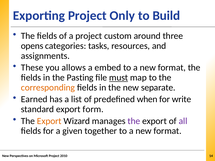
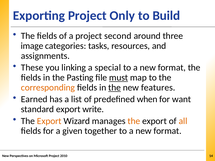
custom: custom -> second
opens: opens -> image
allows: allows -> linking
embed: embed -> special
the at (115, 88) underline: none -> present
separate: separate -> features
write: write -> want
form: form -> write
the at (134, 121) colour: purple -> orange
all colour: purple -> orange
